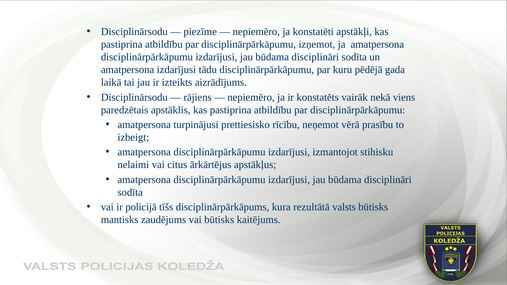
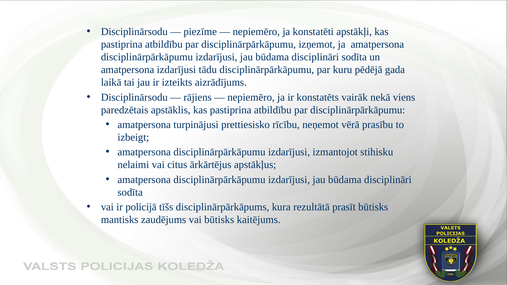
valsts: valsts -> prasīt
